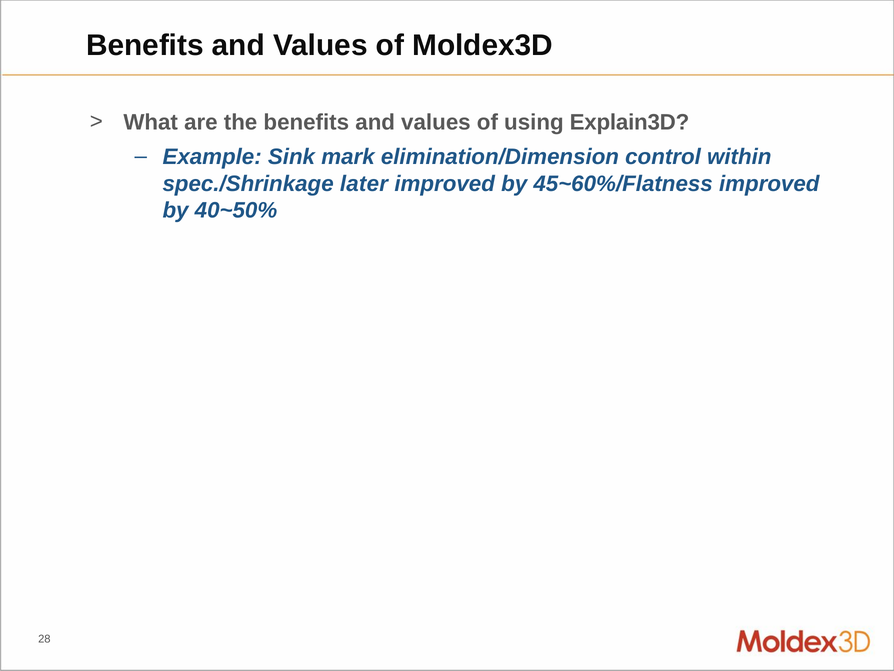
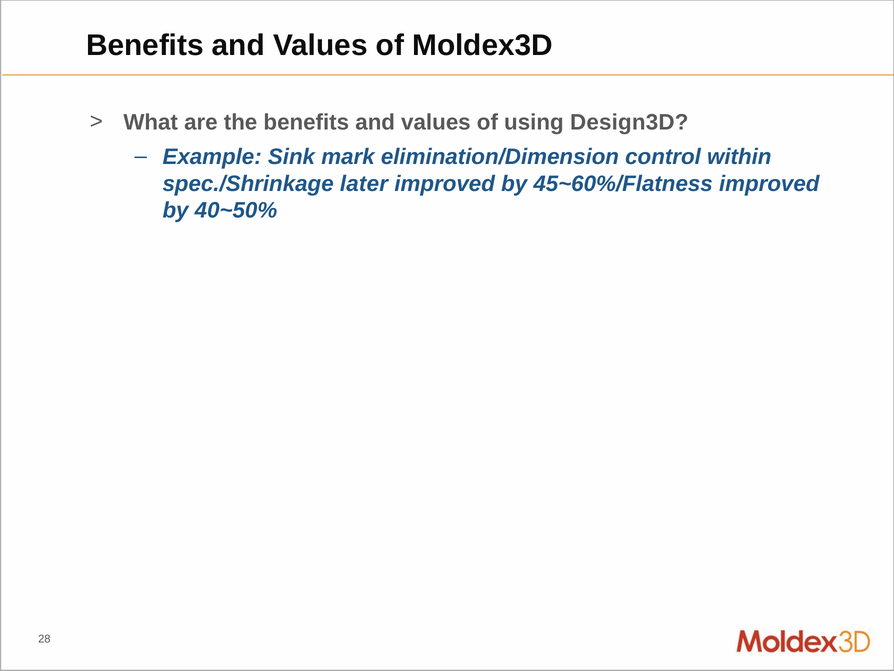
Explain3D: Explain3D -> Design3D
